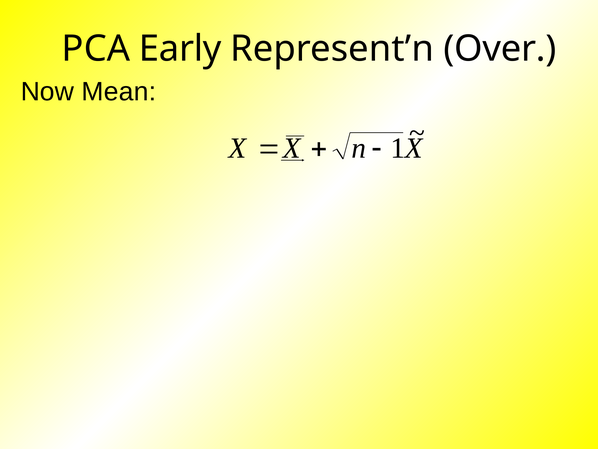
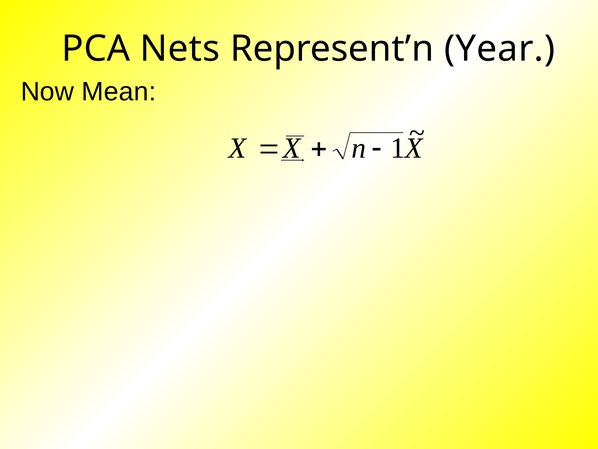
Early: Early -> Nets
Over: Over -> Year
